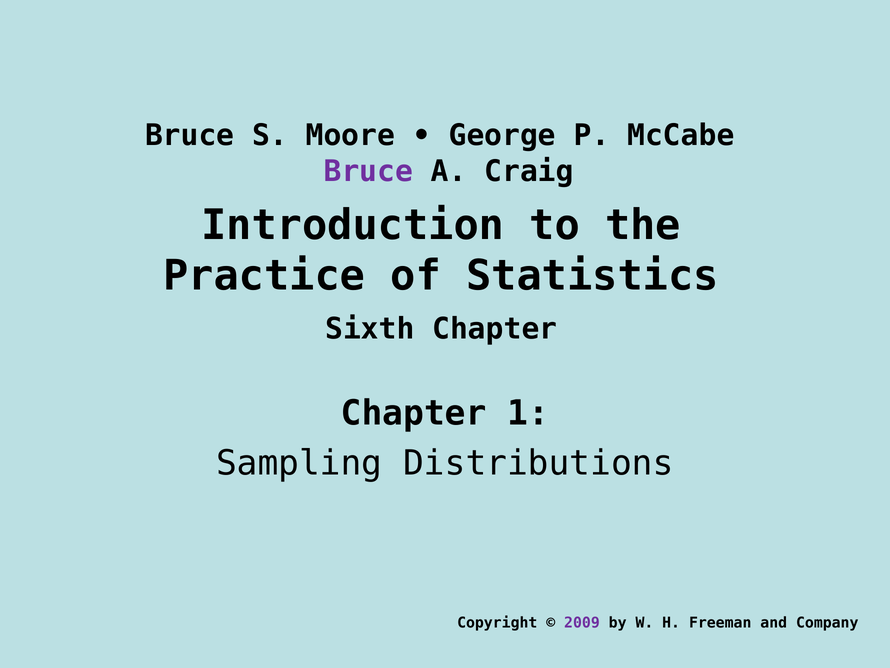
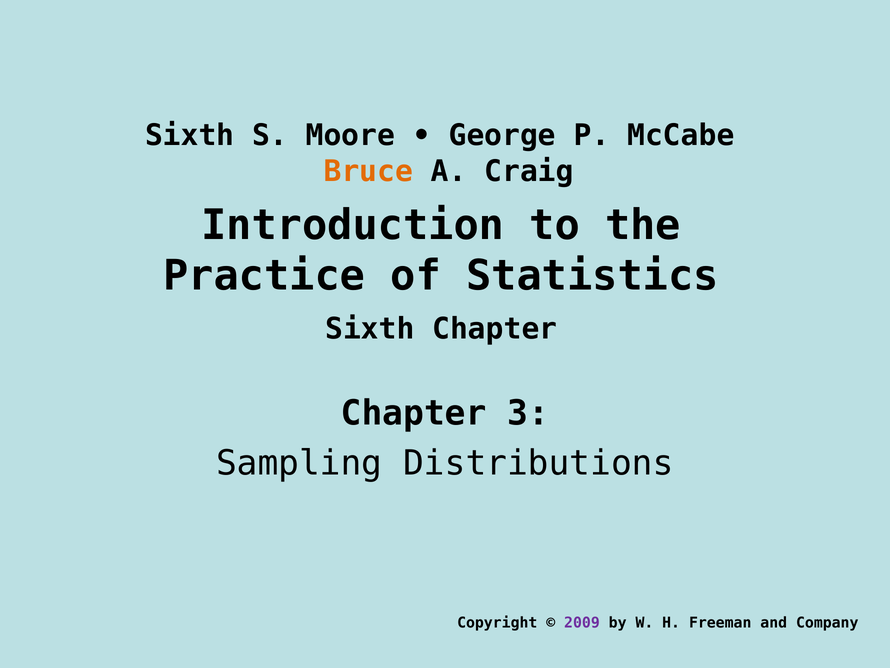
Bruce at (190, 136): Bruce -> Sixth
Bruce at (368, 171) colour: purple -> orange
1: 1 -> 3
